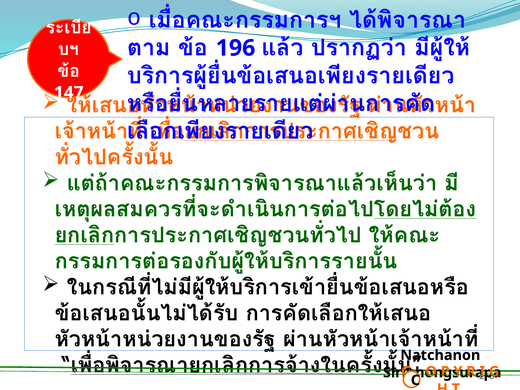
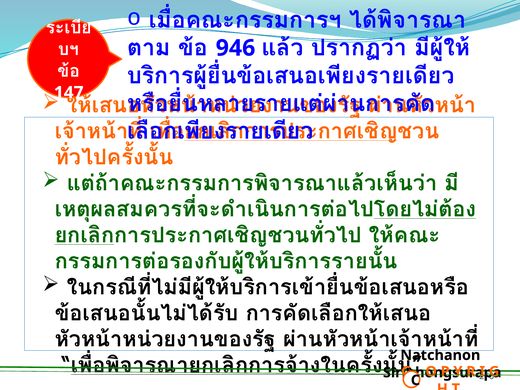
196: 196 -> 946
